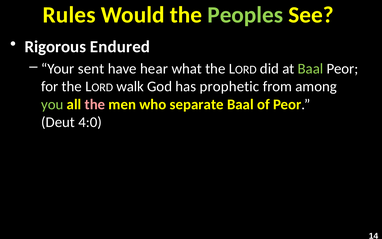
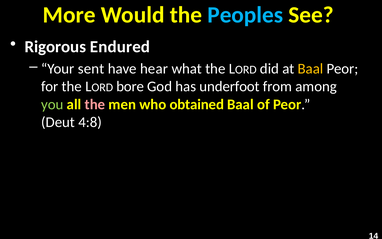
Rules: Rules -> More
Peoples colour: light green -> light blue
Baal at (310, 69) colour: light green -> yellow
walk: walk -> bore
prophetic: prophetic -> underfoot
separate: separate -> obtained
4:0: 4:0 -> 4:8
